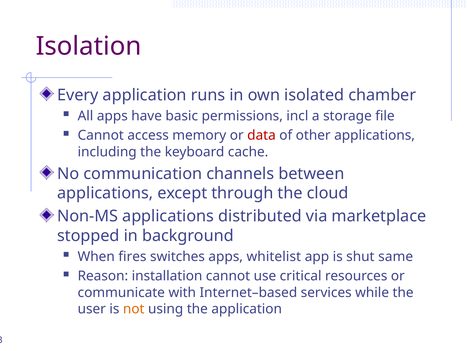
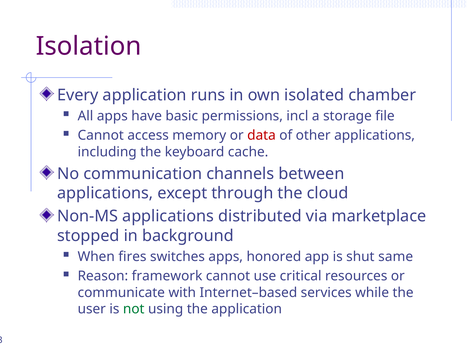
whitelist: whitelist -> honored
installation: installation -> framework
not colour: orange -> green
